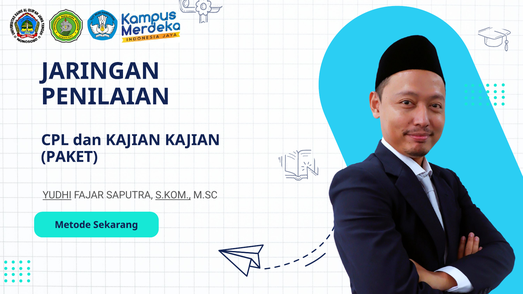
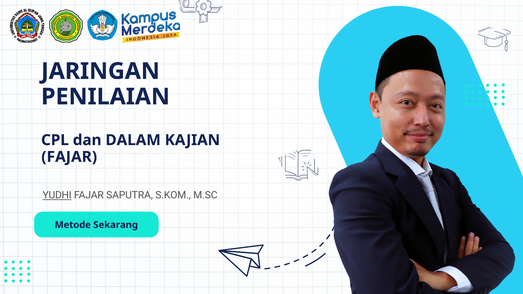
dan KAJIAN: KAJIAN -> DALAM
PAKET at (69, 157): PAKET -> FAJAR
S.KOM underline: present -> none
